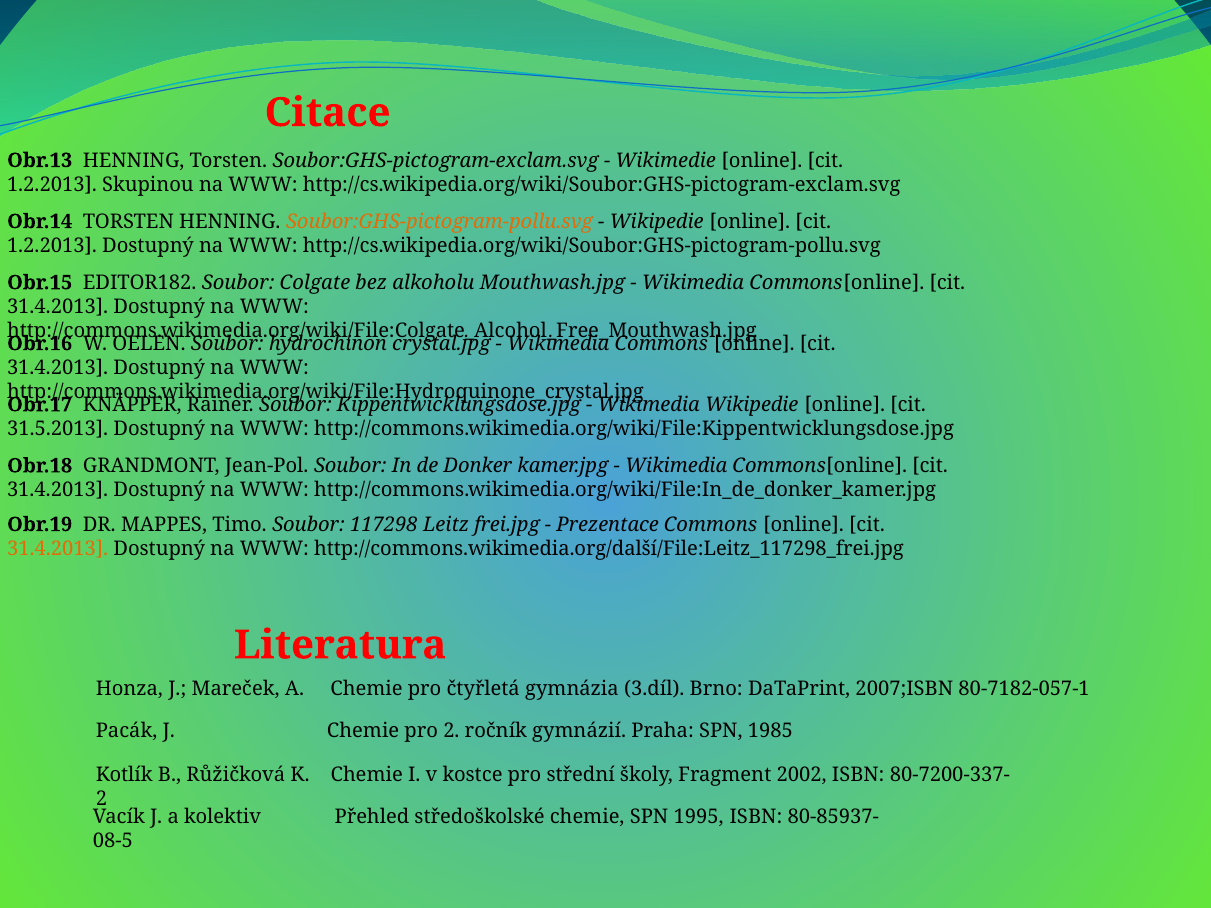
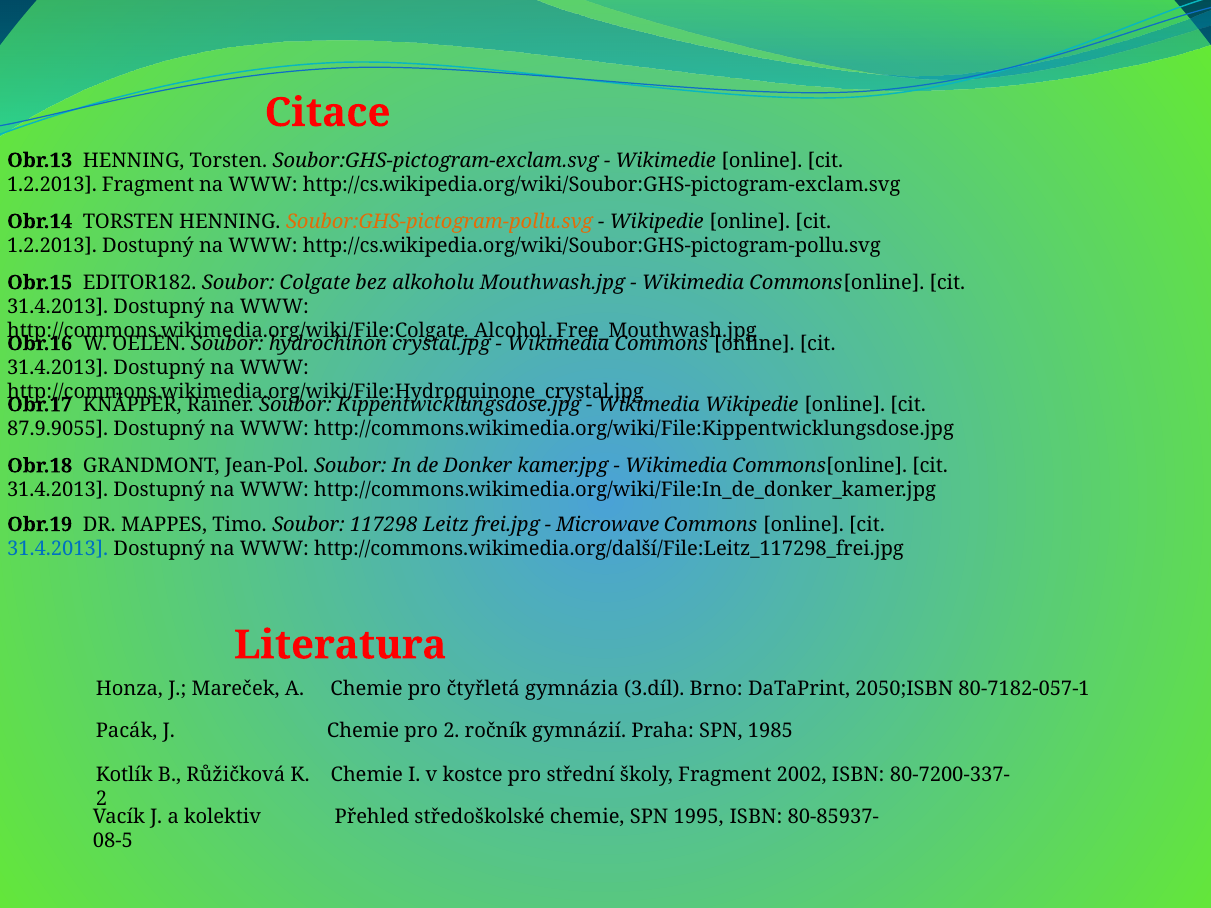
1.2.2013 Skupinou: Skupinou -> Fragment
31.5.2013: 31.5.2013 -> 87.9.9055
Prezentace: Prezentace -> Microwave
31.4.2013 at (58, 549) colour: orange -> blue
2007;ISBN: 2007;ISBN -> 2050;ISBN
